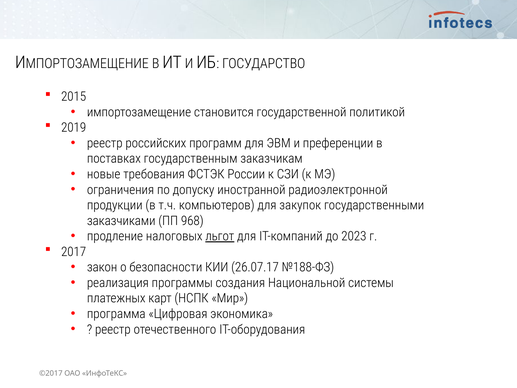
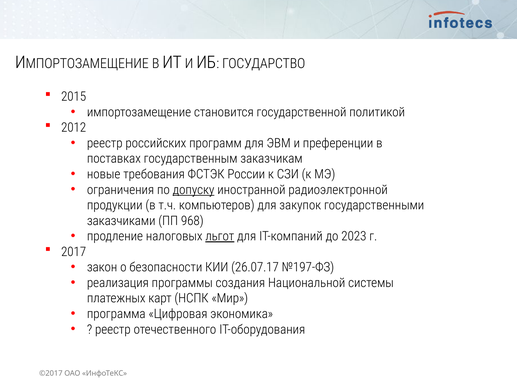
2019: 2019 -> 2012
допуску underline: none -> present
№188-ФЗ: №188-ФЗ -> №197-ФЗ
